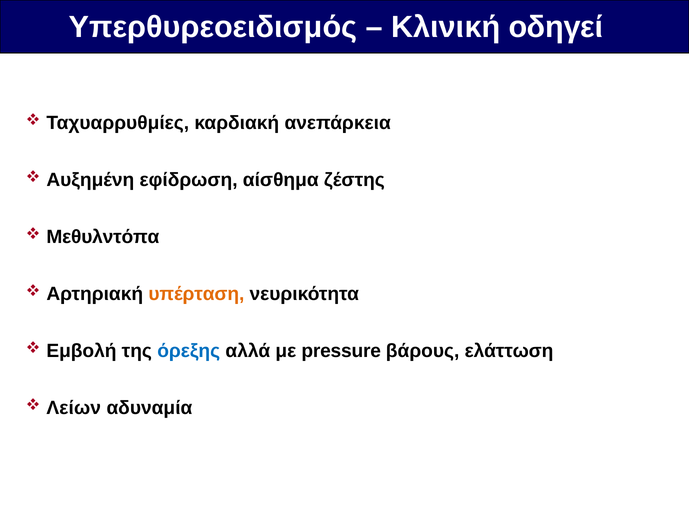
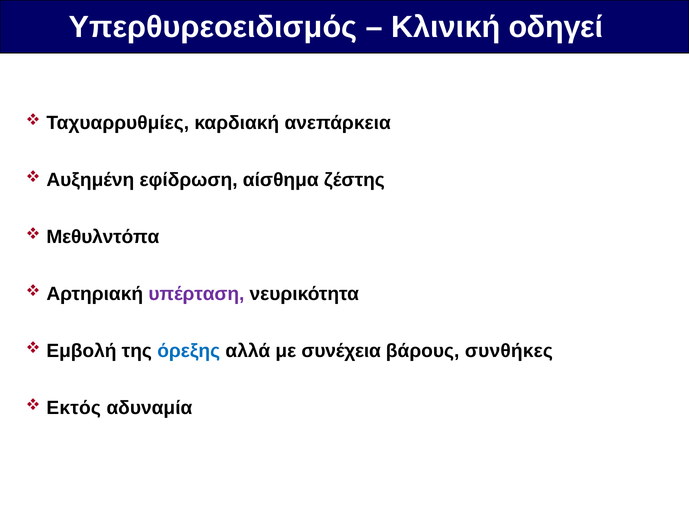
υπέρταση colour: orange -> purple
pressure: pressure -> συνέχεια
ελάττωση: ελάττωση -> συνθήκες
Λείων: Λείων -> Εκτός
